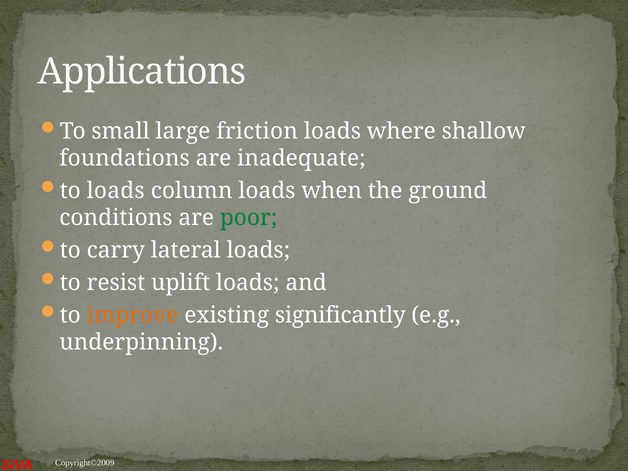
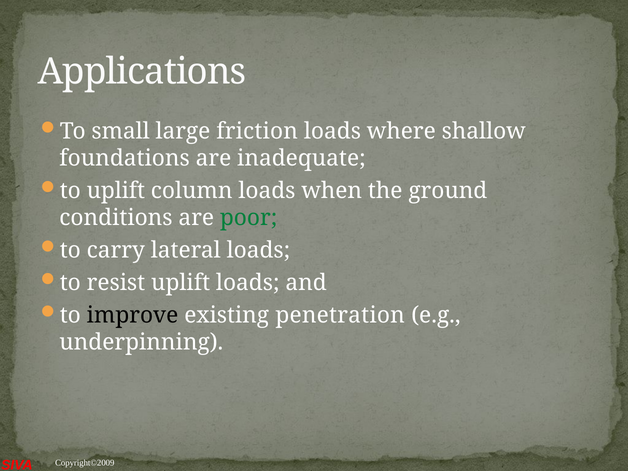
to loads: loads -> uplift
improve colour: orange -> black
significantly: significantly -> penetration
